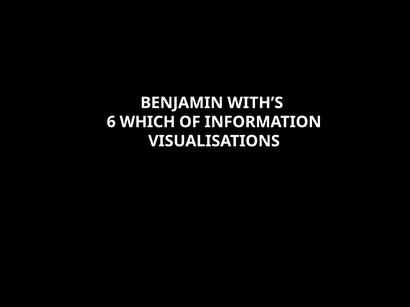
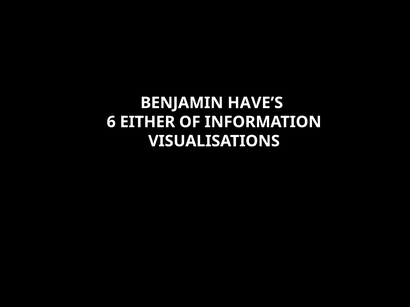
WITH’S: WITH’S -> HAVE’S
WHICH: WHICH -> EITHER
